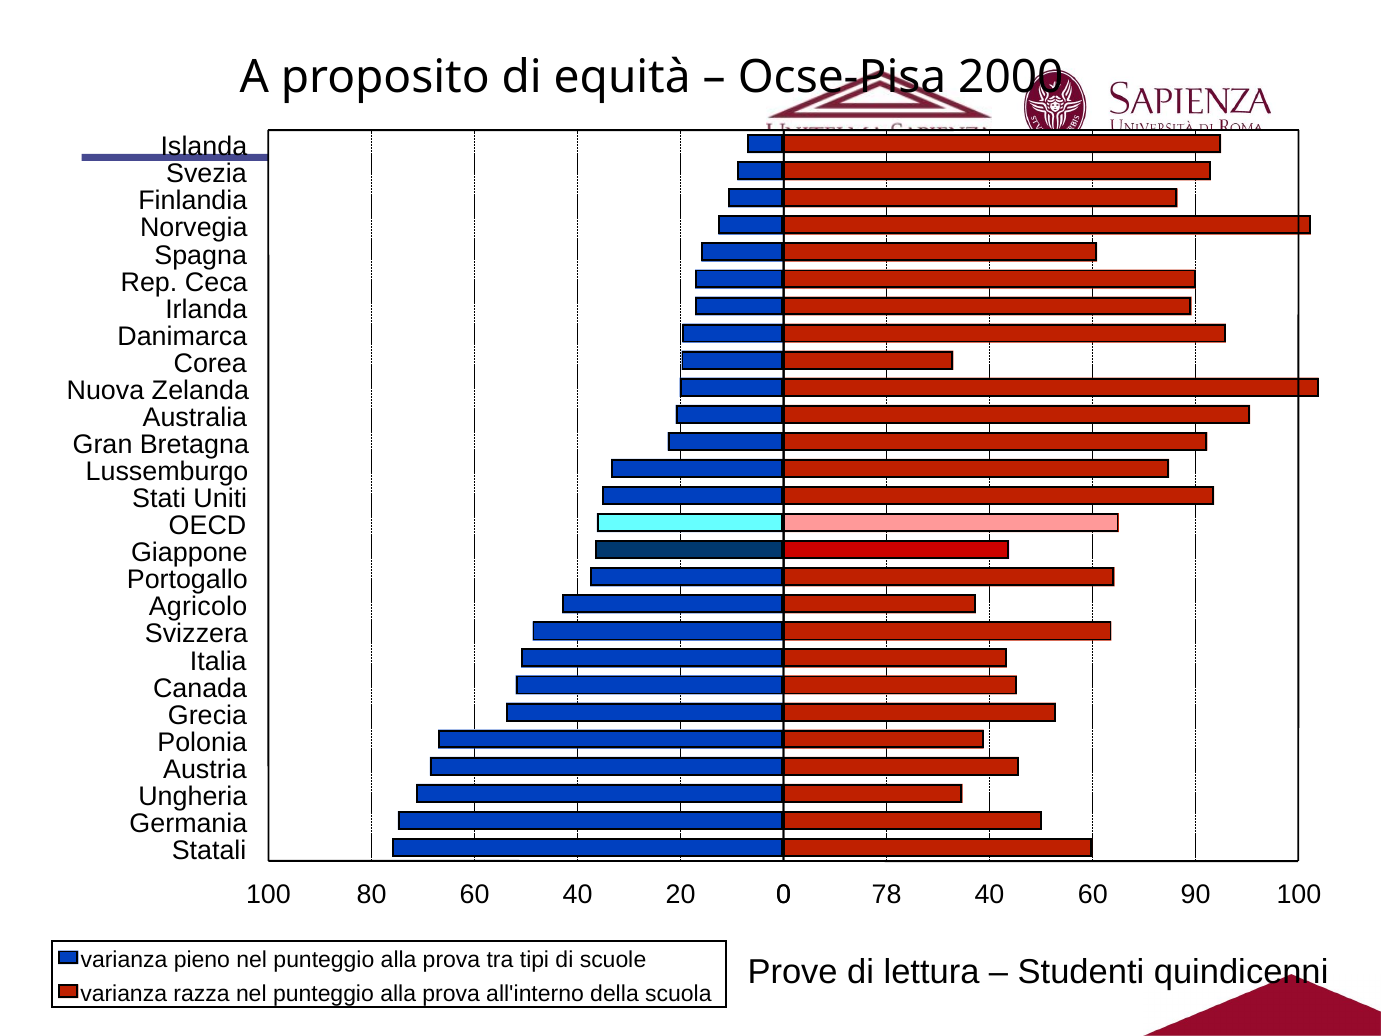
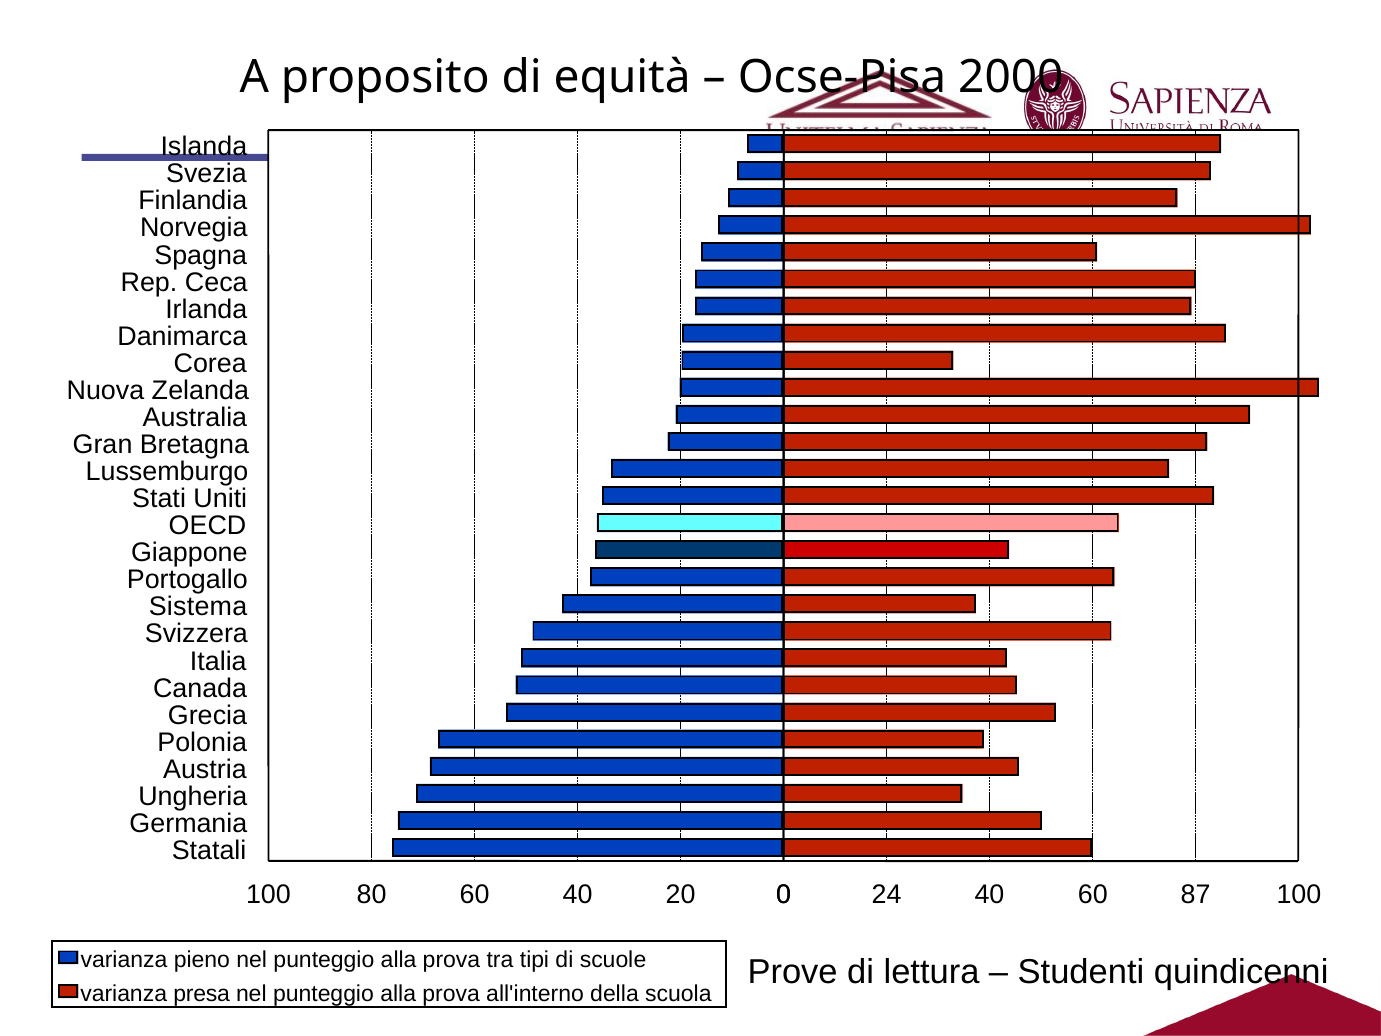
Agricolo: Agricolo -> Sistema
78: 78 -> 24
90: 90 -> 87
razza: razza -> presa
